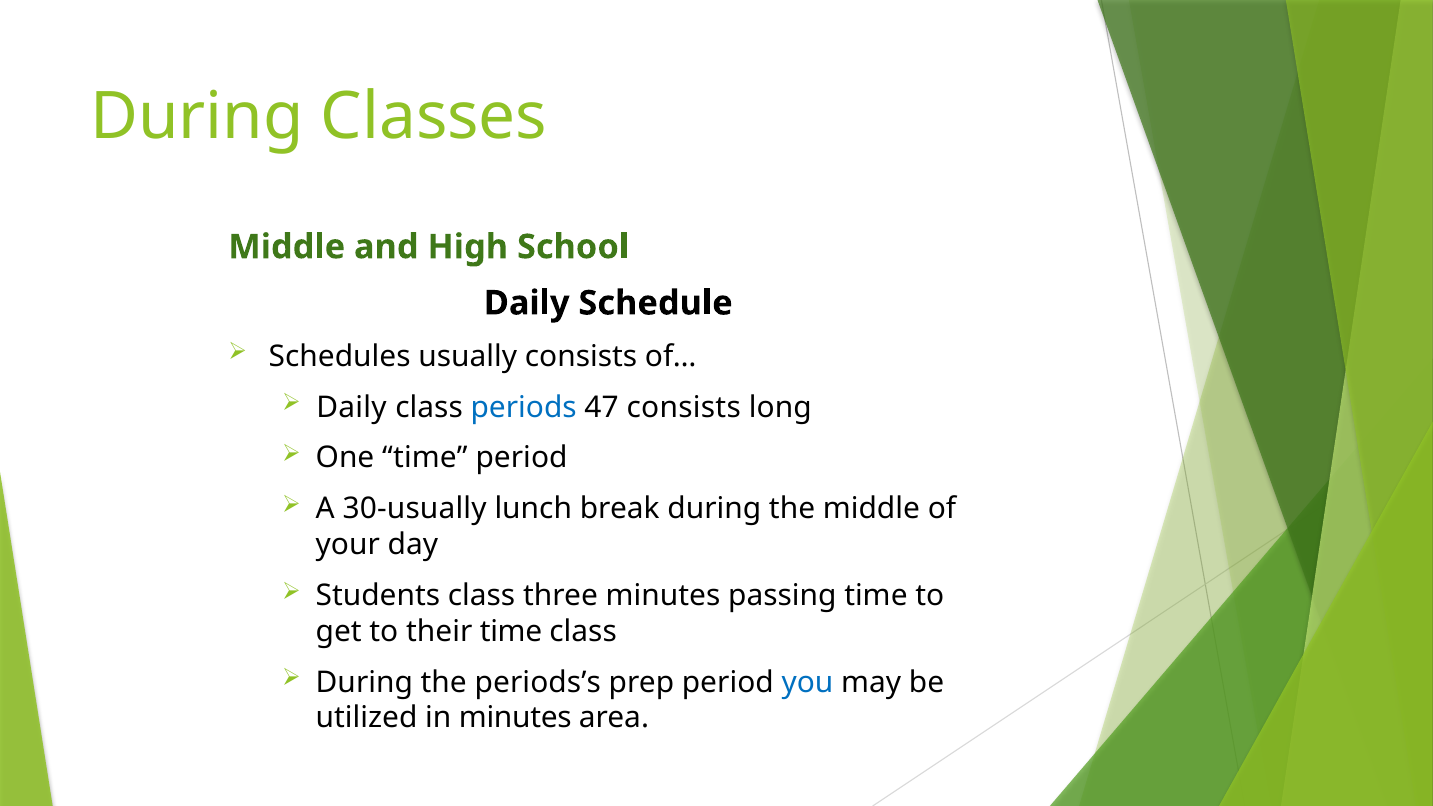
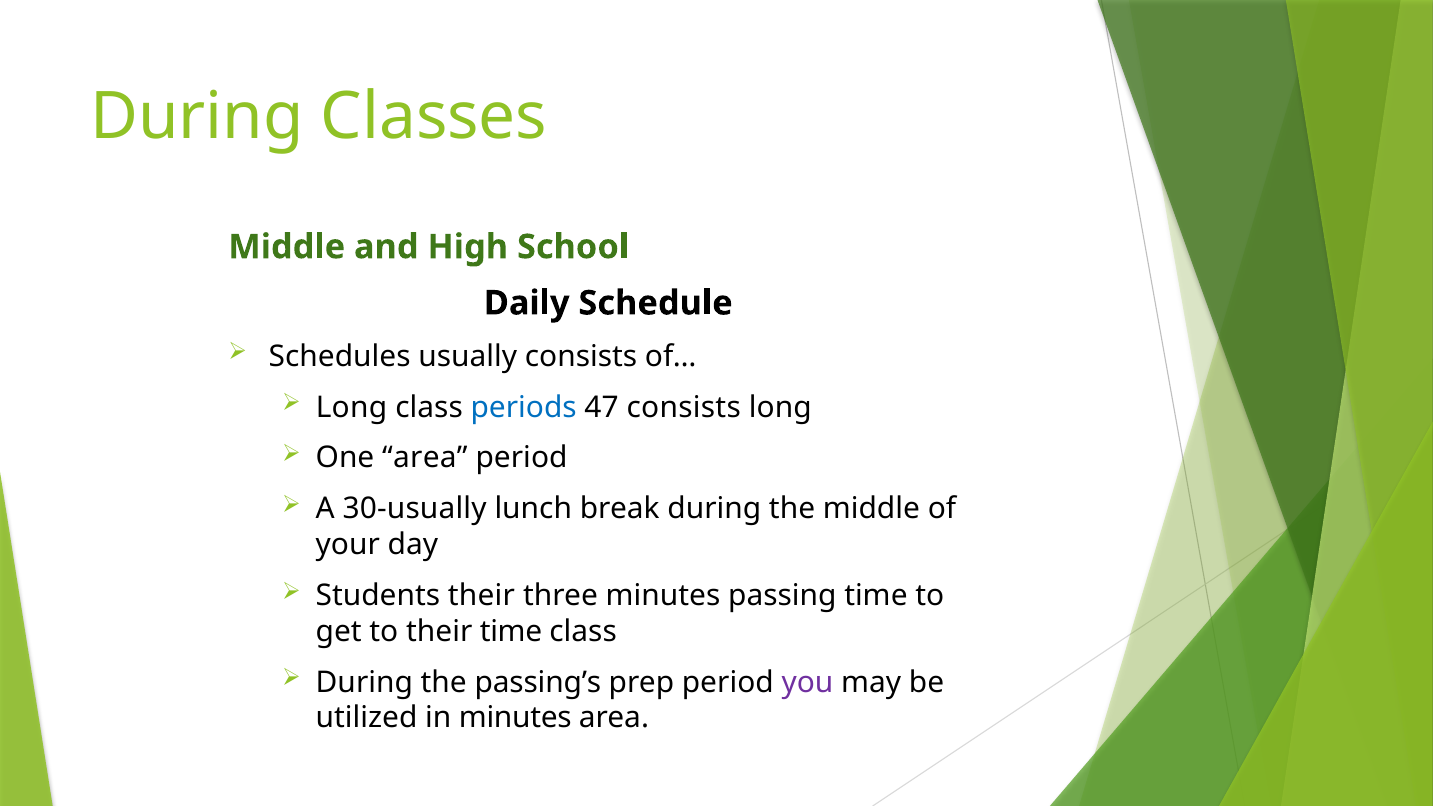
Daily at (352, 407): Daily -> Long
One time: time -> area
Students class: class -> their
periods’s: periods’s -> passing’s
you colour: blue -> purple
